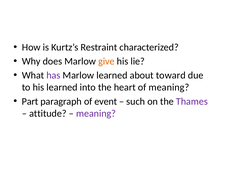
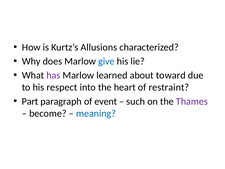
Restraint: Restraint -> Allusions
give colour: orange -> blue
his learned: learned -> respect
of meaning: meaning -> restraint
attitude: attitude -> become
meaning at (96, 113) colour: purple -> blue
